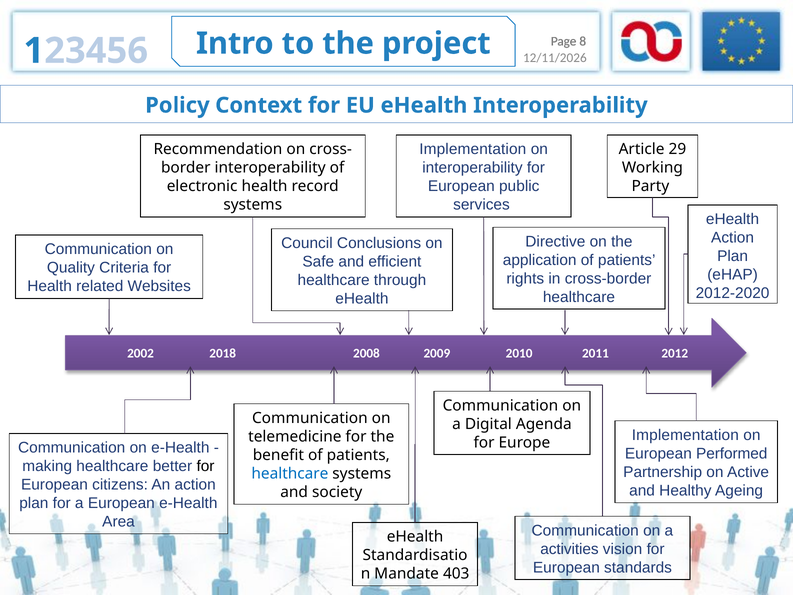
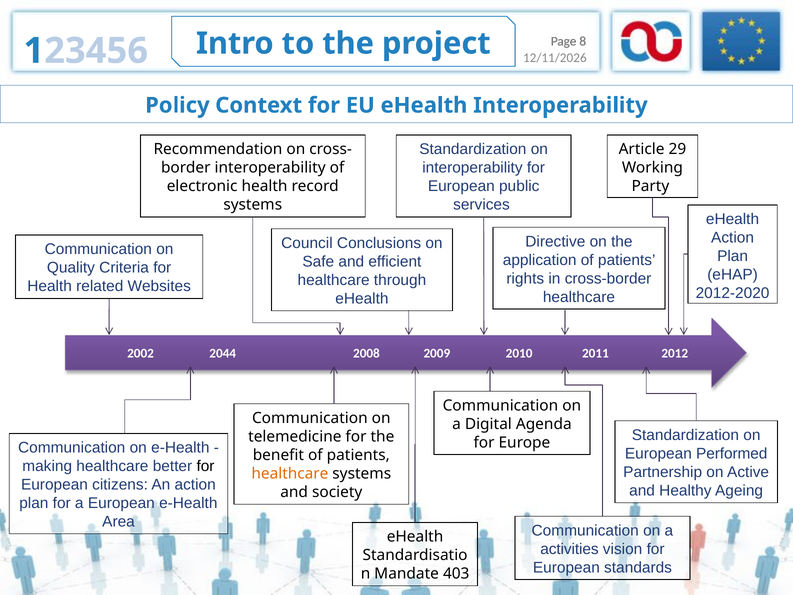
Implementation at (473, 149): Implementation -> Standardization
2018: 2018 -> 2044
Implementation at (685, 435): Implementation -> Standardization
healthcare at (290, 473) colour: blue -> orange
